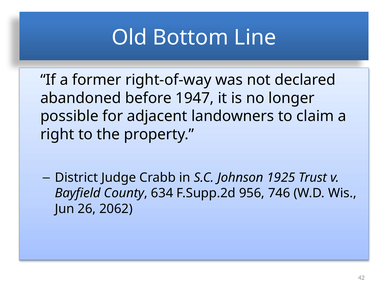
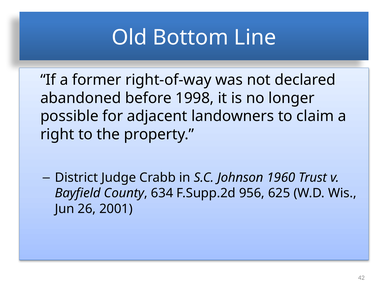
1947: 1947 -> 1998
1925: 1925 -> 1960
746: 746 -> 625
2062: 2062 -> 2001
